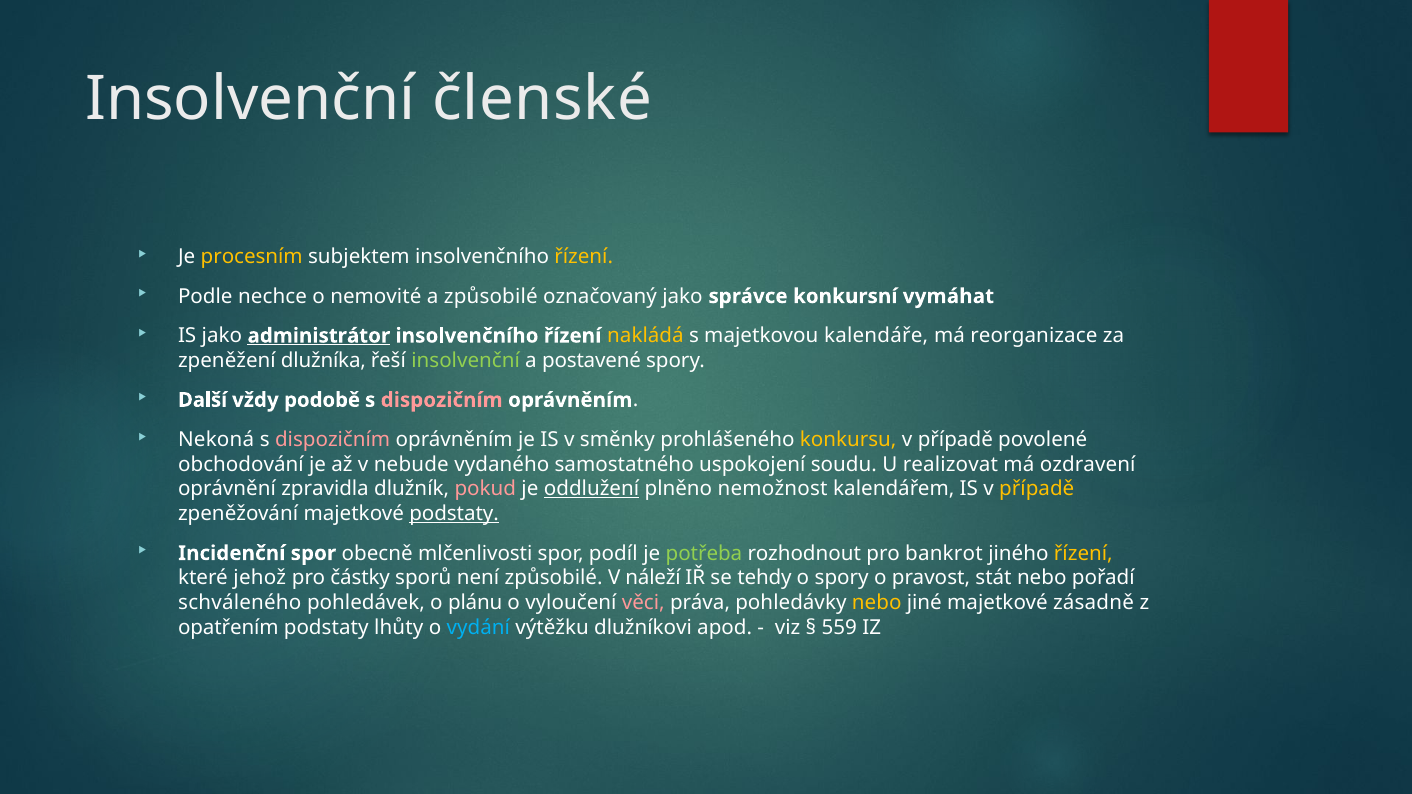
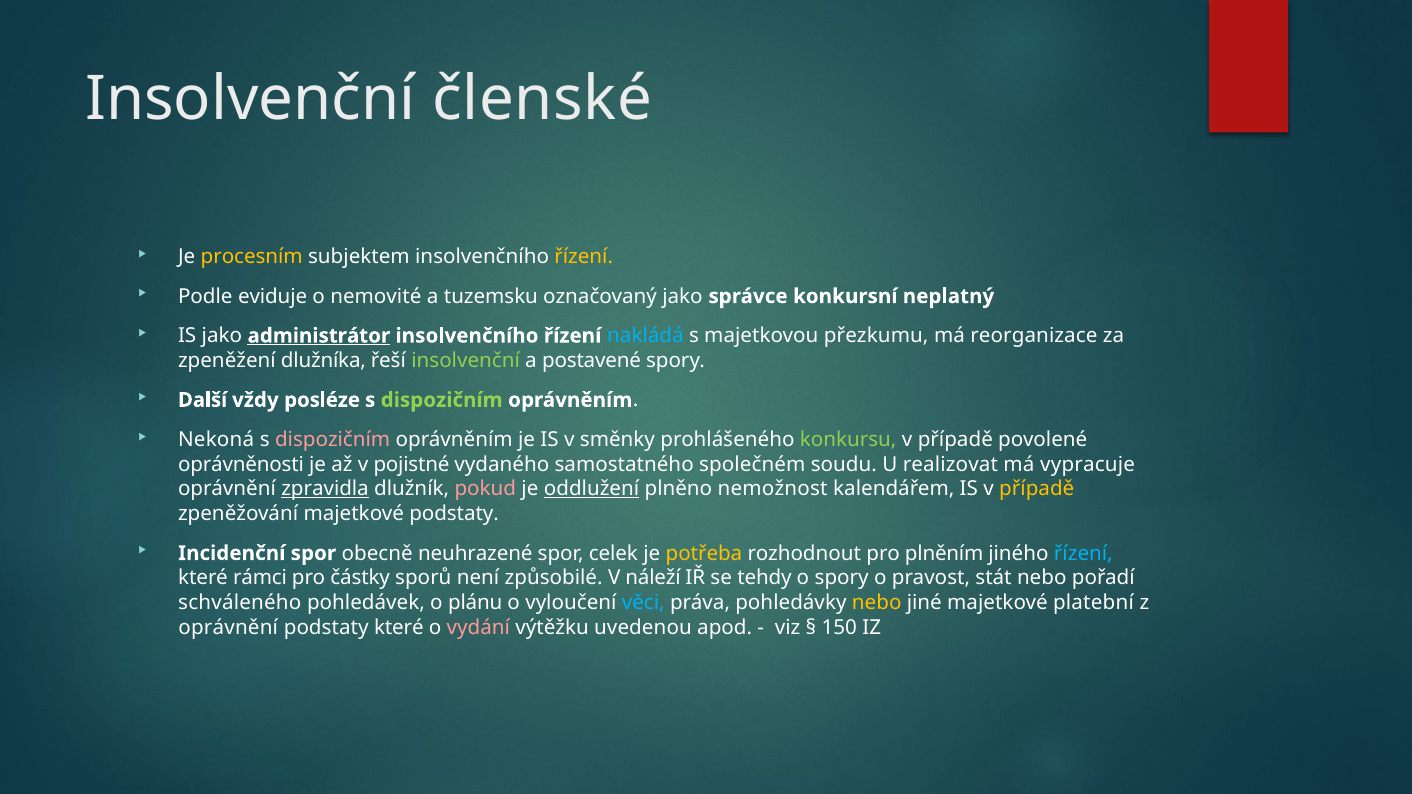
nechce: nechce -> eviduje
a způsobilé: způsobilé -> tuzemsku
vymáhat: vymáhat -> neplatný
nakládá colour: yellow -> light blue
kalendáře: kalendáře -> přezkumu
podobě: podobě -> posléze
dispozičním at (442, 400) colour: pink -> light green
konkursu colour: yellow -> light green
obchodování: obchodování -> oprávněnosti
nebude: nebude -> pojistné
uspokojení: uspokojení -> společném
ozdravení: ozdravení -> vypracuje
zpravidla underline: none -> present
podstaty at (454, 514) underline: present -> none
mlčenlivosti: mlčenlivosti -> neuhrazené
podíl: podíl -> celek
potřeba colour: light green -> yellow
bankrot: bankrot -> plněním
řízení at (1083, 553) colour: yellow -> light blue
jehož: jehož -> rámci
věci colour: pink -> light blue
zásadně: zásadně -> platební
opatřením at (228, 628): opatřením -> oprávnění
podstaty lhůty: lhůty -> které
vydání colour: light blue -> pink
dlužníkovi: dlužníkovi -> uvedenou
559: 559 -> 150
